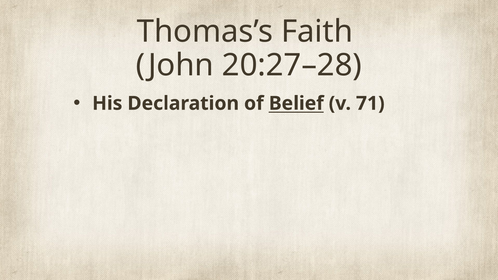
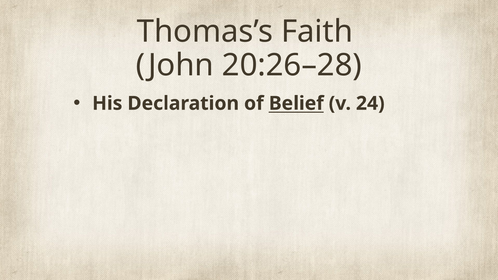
20:27–28: 20:27–28 -> 20:26–28
71: 71 -> 24
